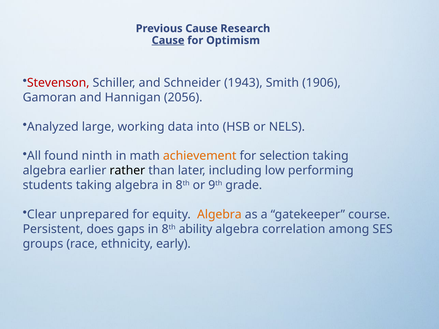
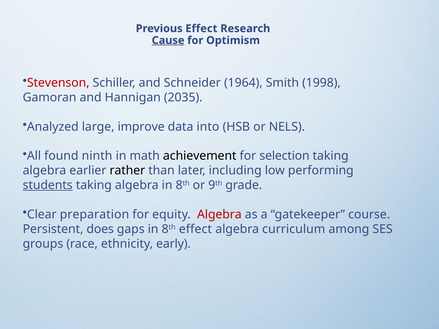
Previous Cause: Cause -> Effect
1943: 1943 -> 1964
1906: 1906 -> 1998
2056: 2056 -> 2035
working: working -> improve
achievement colour: orange -> black
students underline: none -> present
unprepared: unprepared -> preparation
Algebra at (219, 215) colour: orange -> red
8th ability: ability -> effect
correlation: correlation -> curriculum
